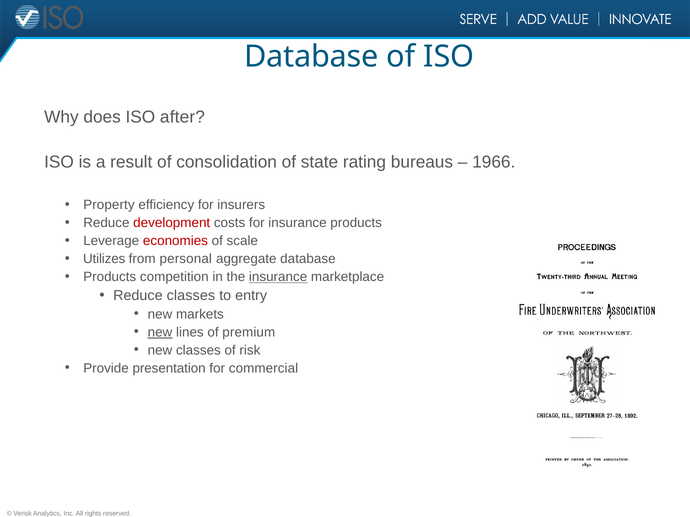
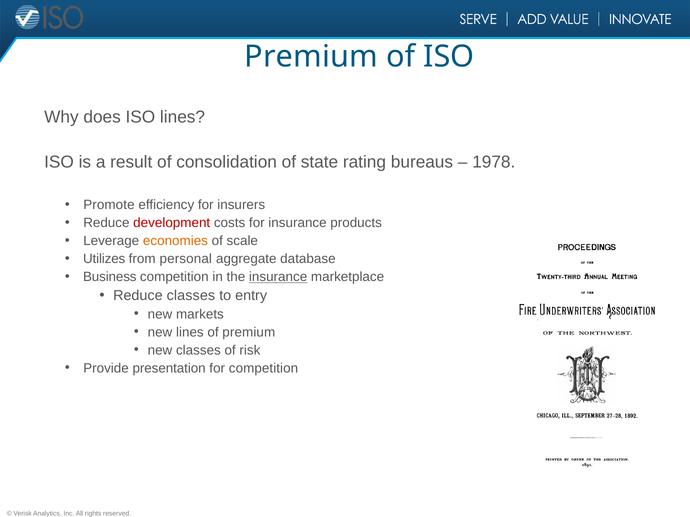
Database at (311, 56): Database -> Premium
ISO after: after -> lines
1966: 1966 -> 1978
Property: Property -> Promote
economies colour: red -> orange
Products at (110, 277): Products -> Business
new at (160, 332) underline: present -> none
for commercial: commercial -> competition
